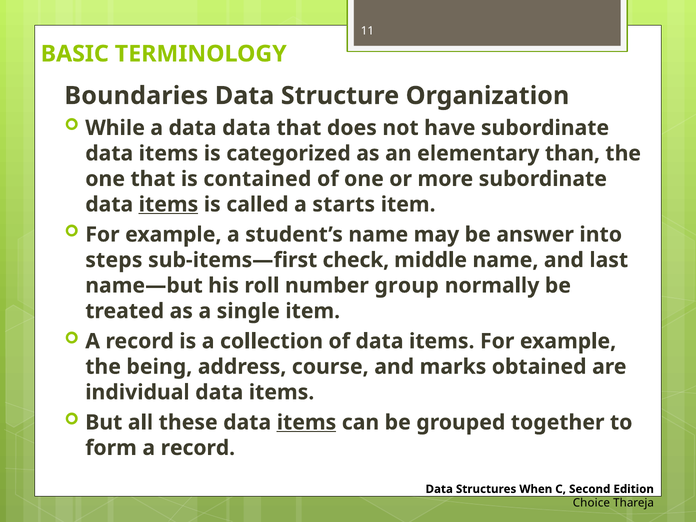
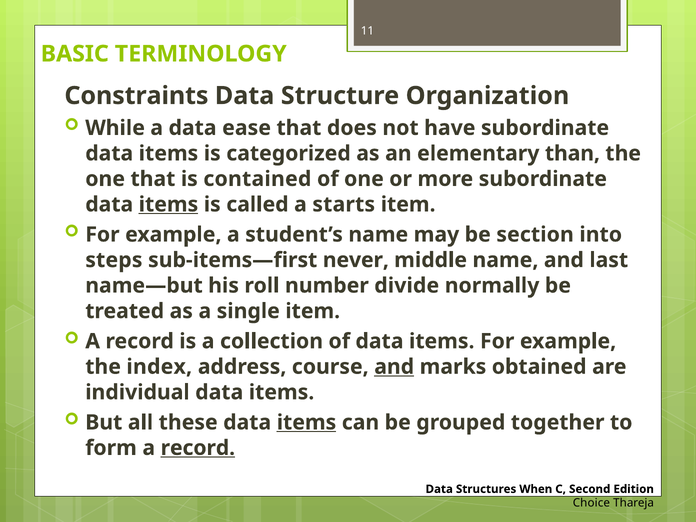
Boundaries: Boundaries -> Constraints
data data: data -> ease
answer: answer -> section
check: check -> never
group: group -> divide
being: being -> index
and at (394, 367) underline: none -> present
record at (198, 448) underline: none -> present
